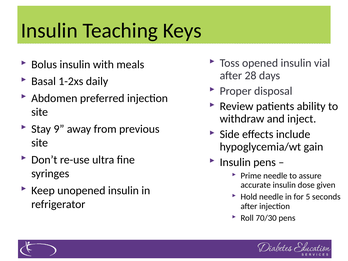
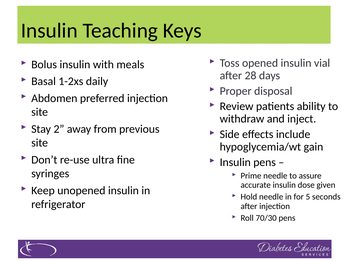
9: 9 -> 2
